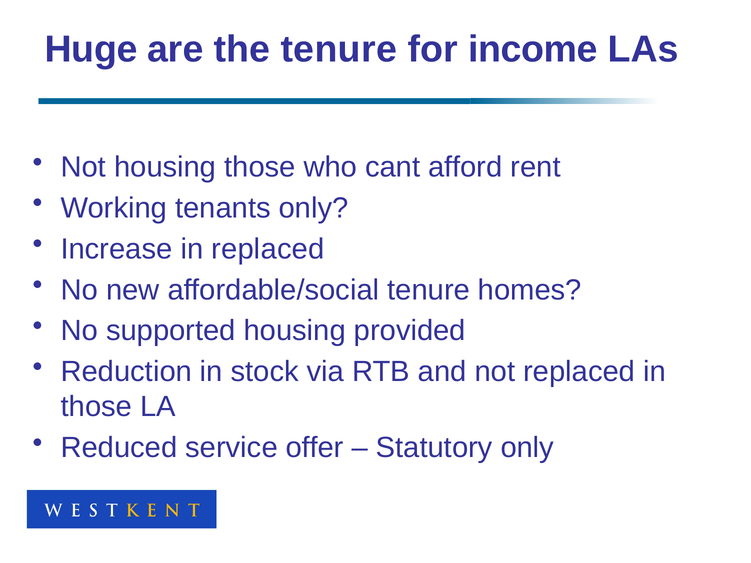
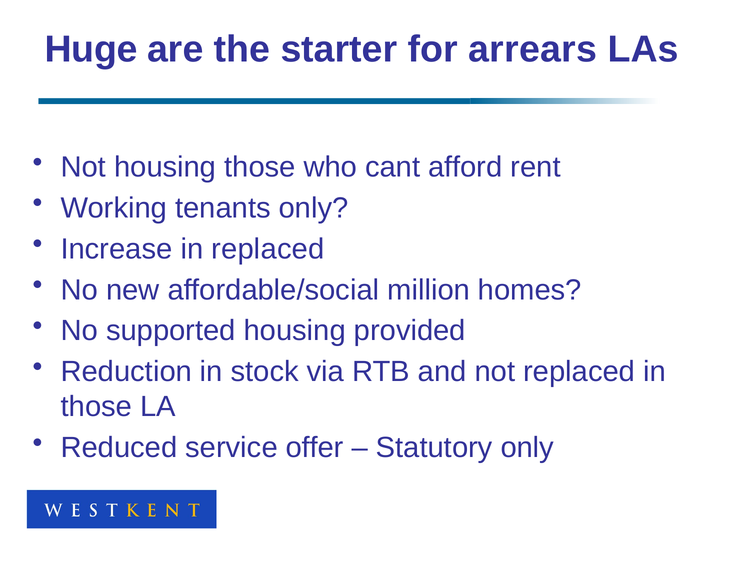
the tenure: tenure -> starter
income: income -> arrears
affordable/social tenure: tenure -> million
